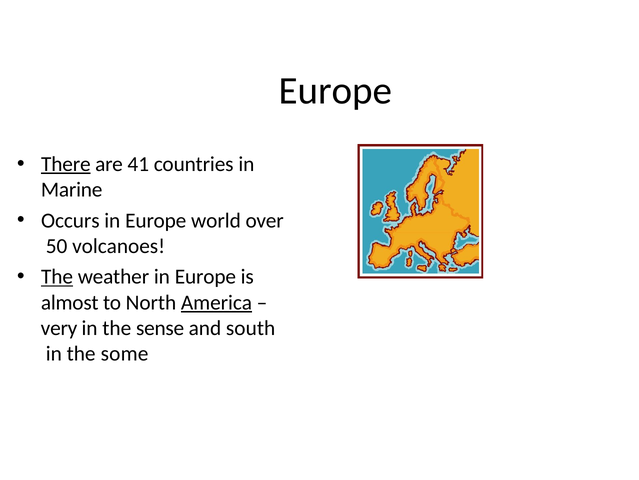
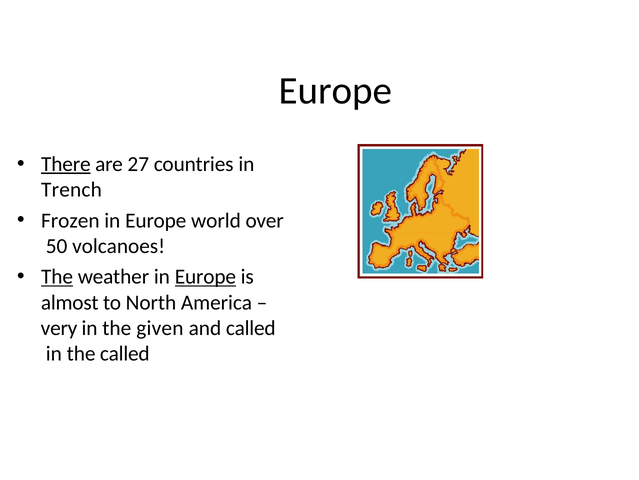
41: 41 -> 27
Marine: Marine -> Trench
Occurs: Occurs -> Frozen
Europe at (205, 276) underline: none -> present
America underline: present -> none
sense: sense -> given
and south: south -> called
the some: some -> called
